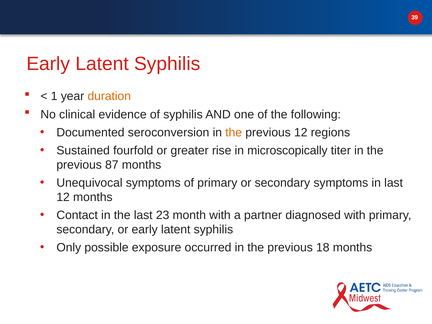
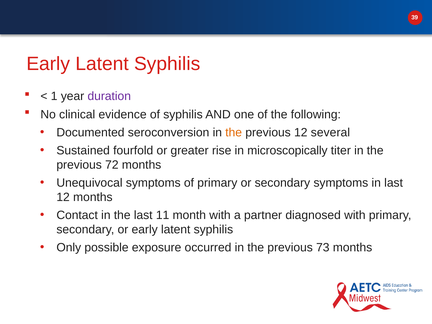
duration colour: orange -> purple
regions: regions -> several
87: 87 -> 72
23: 23 -> 11
18: 18 -> 73
